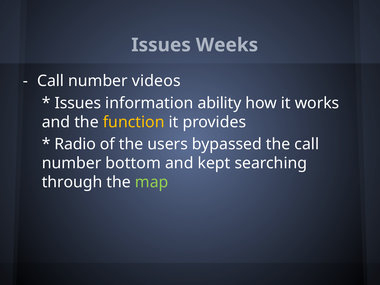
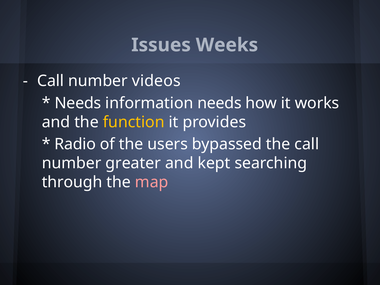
Issues at (78, 103): Issues -> Needs
information ability: ability -> needs
bottom: bottom -> greater
map colour: light green -> pink
